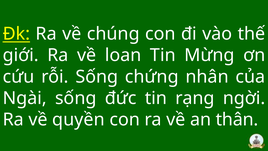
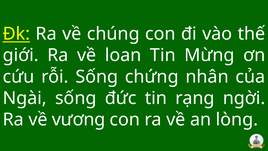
quyền: quyền -> vương
thân: thân -> lòng
